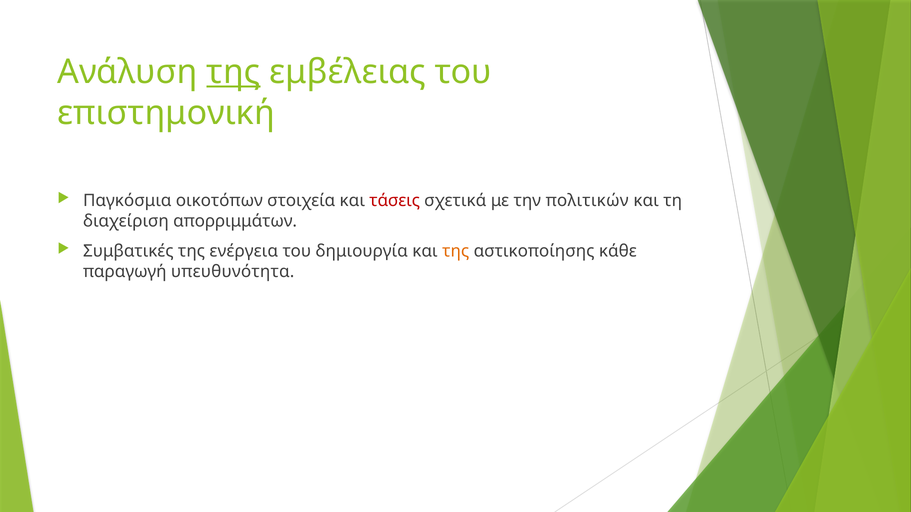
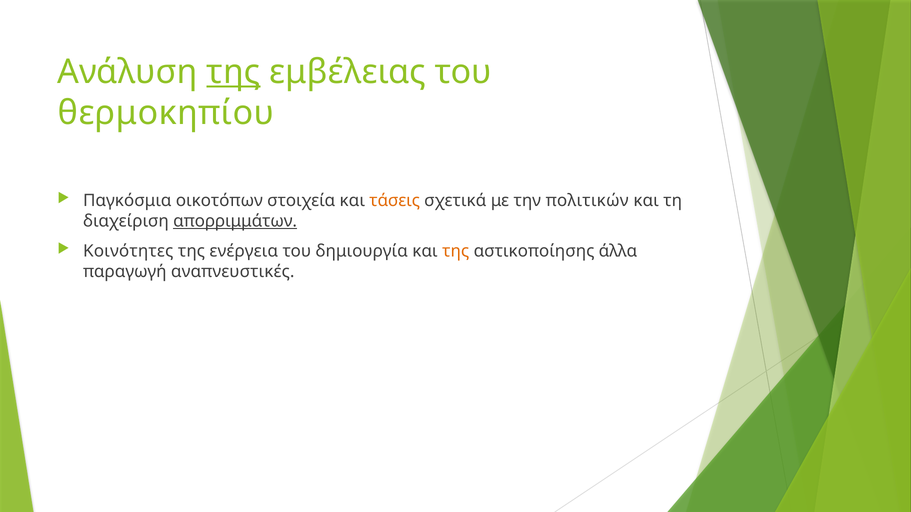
επιστημονική: επιστημονική -> θερμοκηπίου
τάσεις colour: red -> orange
απορριμμάτων underline: none -> present
Συμβατικές: Συμβατικές -> Κοινότητες
κάθε: κάθε -> άλλα
υπευθυνότητα: υπευθυνότητα -> αναπνευστικές
